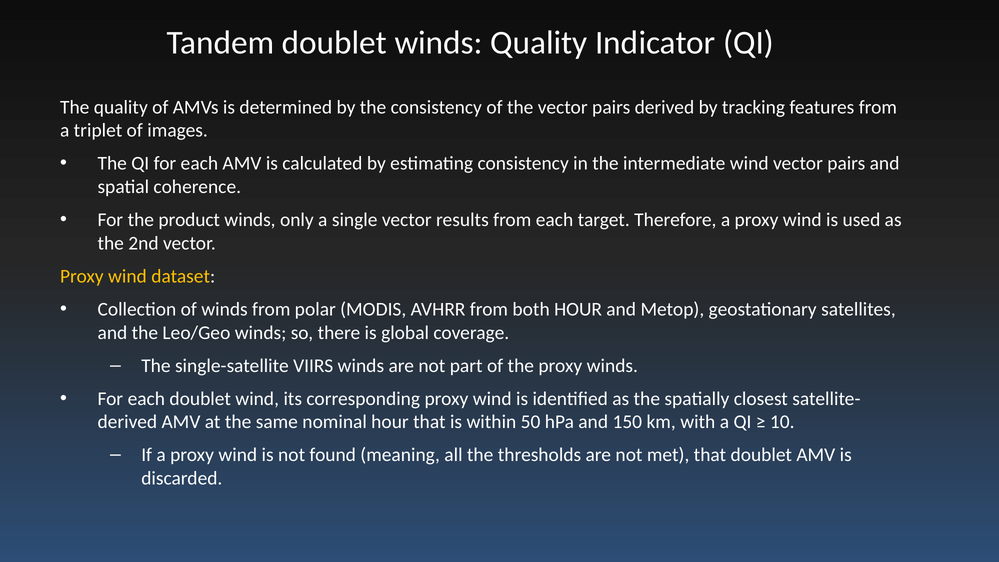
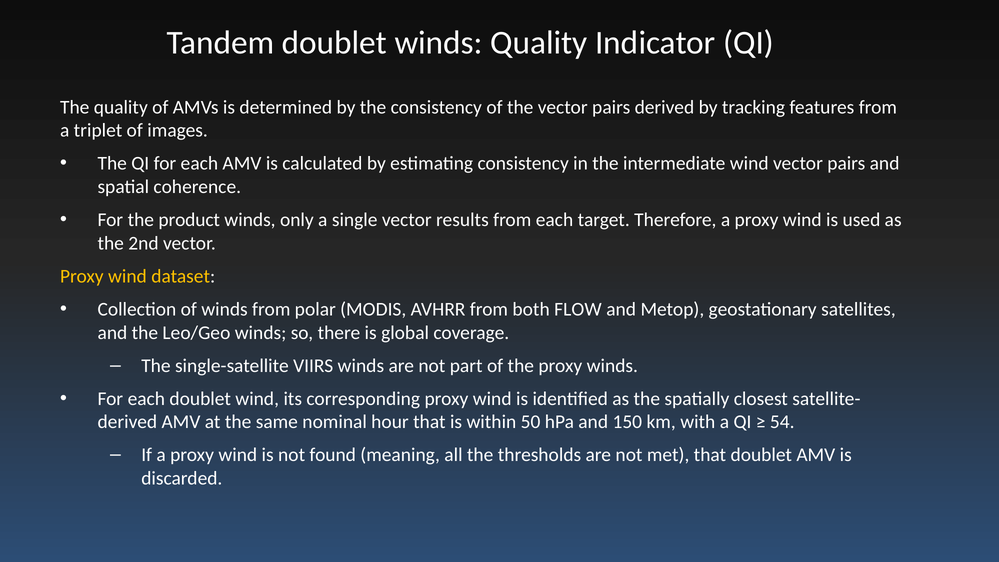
both HOUR: HOUR -> FLOW
10: 10 -> 54
